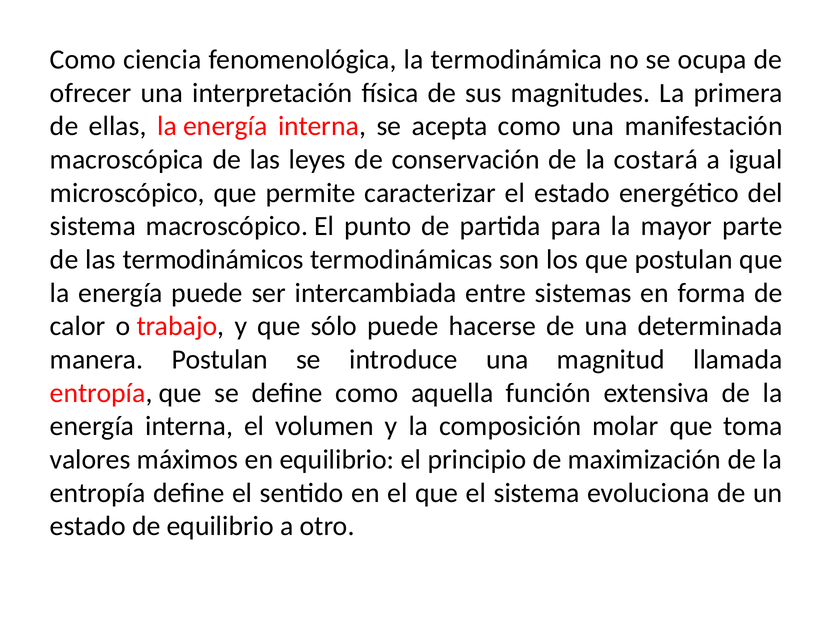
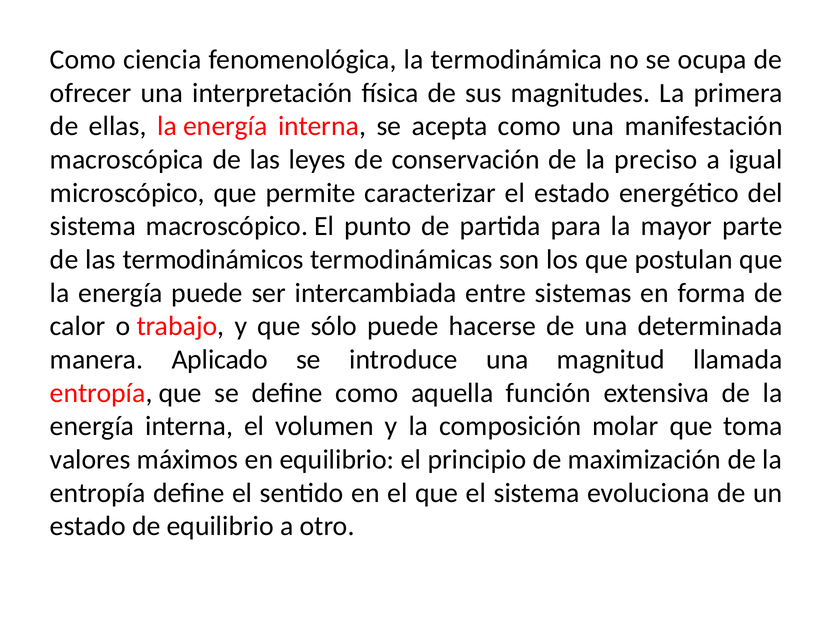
costará: costará -> preciso
manera Postulan: Postulan -> Aplicado
